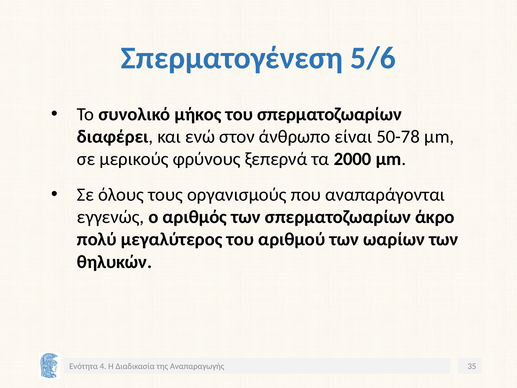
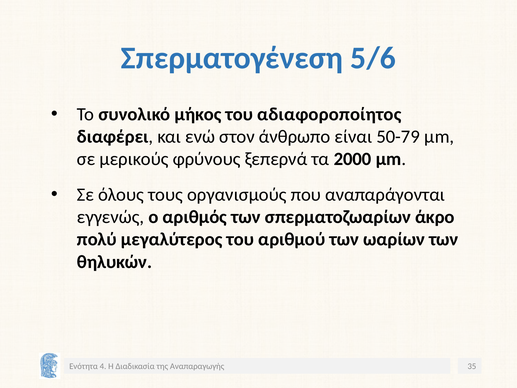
του σπερματοζωαρίων: σπερματοζωαρίων -> αδιαφοροποίητος
50-78: 50-78 -> 50-79
